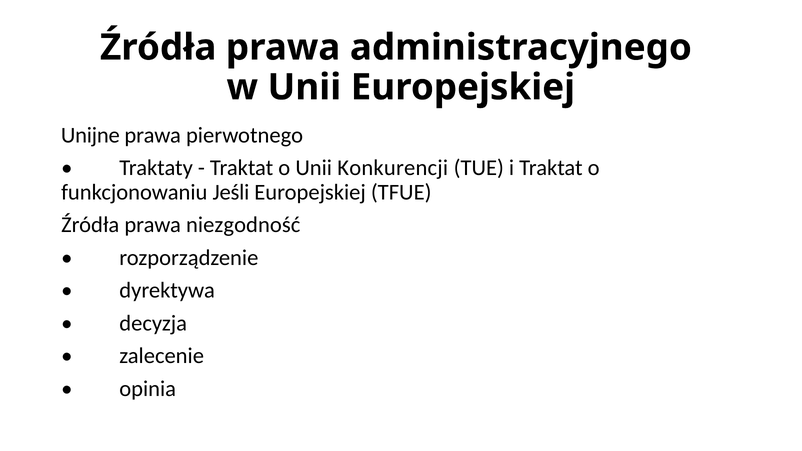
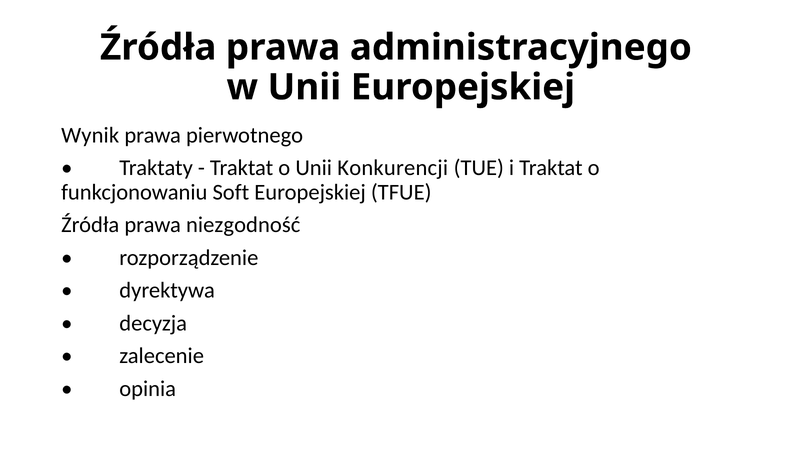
Unijne: Unijne -> Wynik
Jeśli: Jeśli -> Soft
